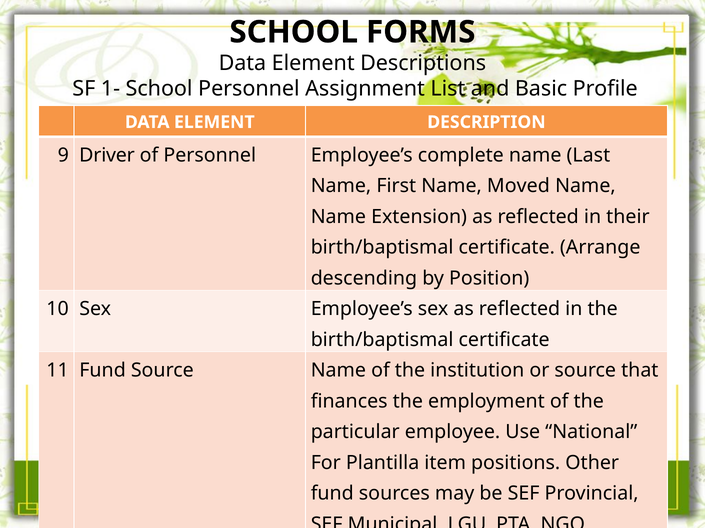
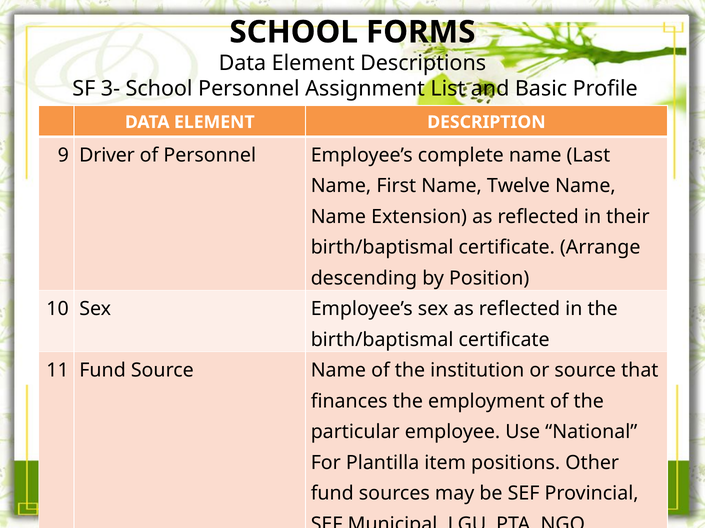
1-: 1- -> 3-
Moved: Moved -> Twelve
